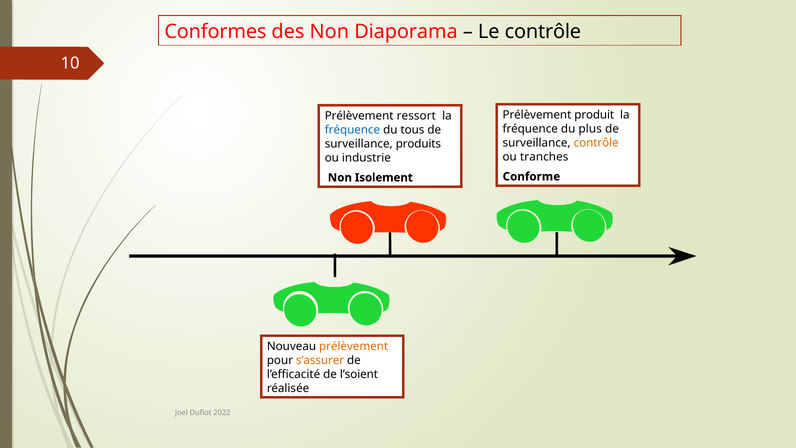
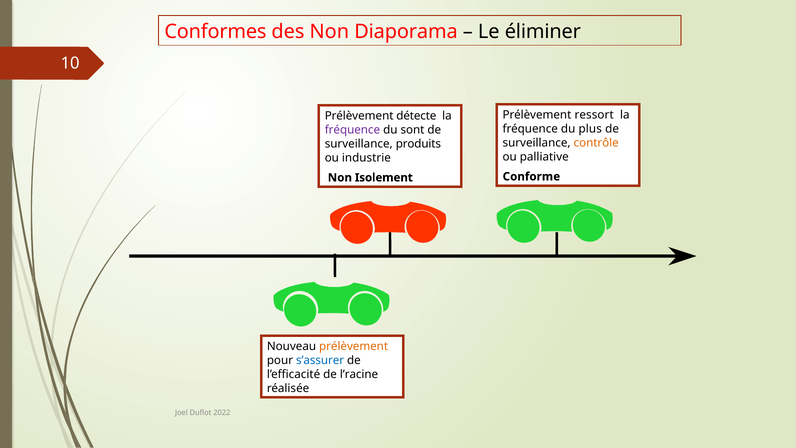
Le contrôle: contrôle -> éliminer
produit: produit -> ressort
ressort: ressort -> détecte
fréquence at (352, 130) colour: blue -> purple
tous: tous -> sont
tranches: tranches -> palliative
s’assurer colour: orange -> blue
l’soient: l’soient -> l’racine
